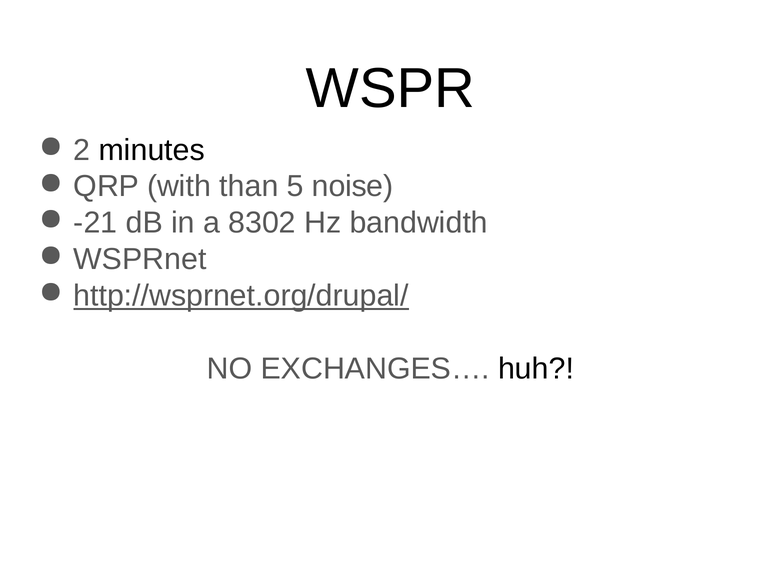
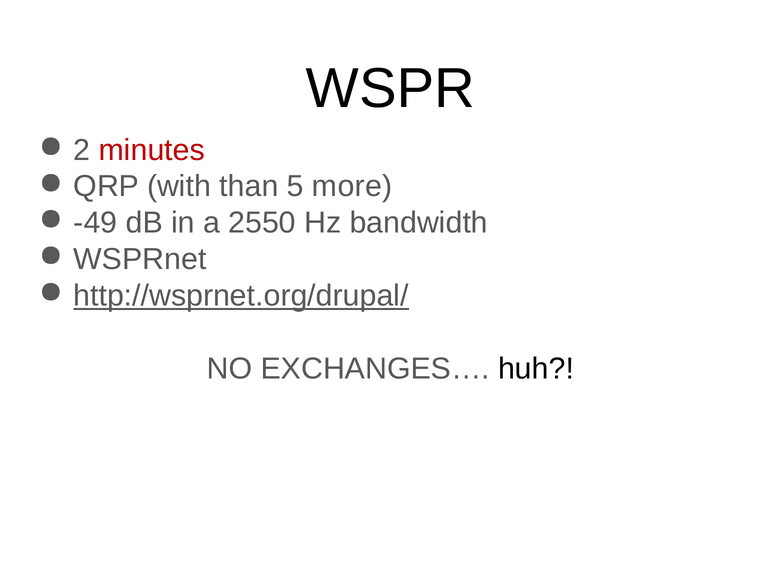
minutes colour: black -> red
noise: noise -> more
-21: -21 -> -49
8302: 8302 -> 2550
